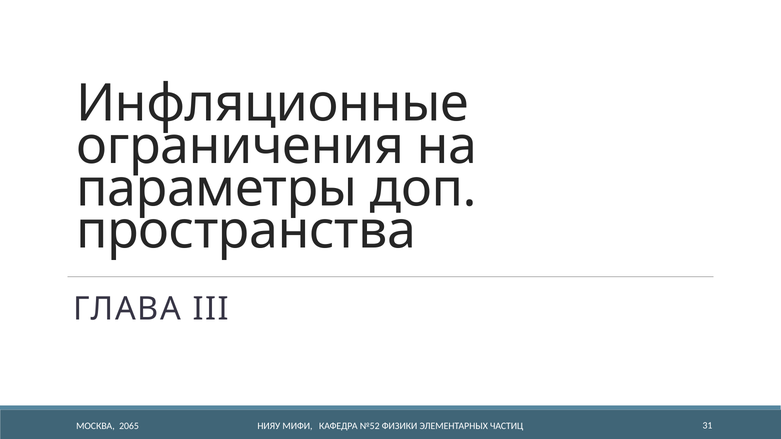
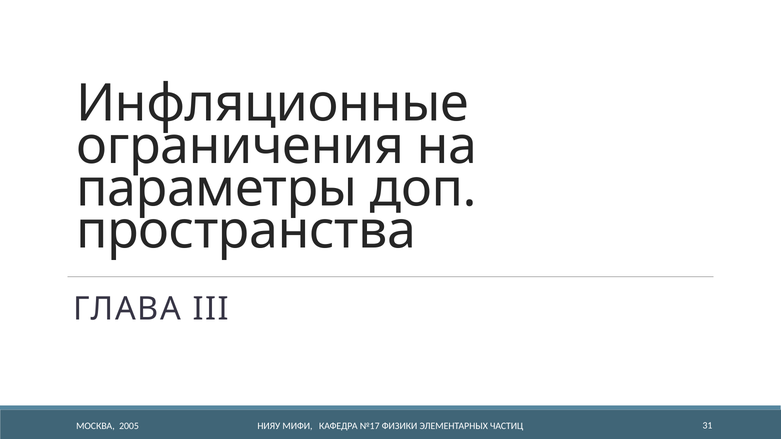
2065: 2065 -> 2005
№52: №52 -> №17
